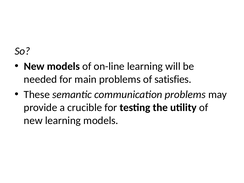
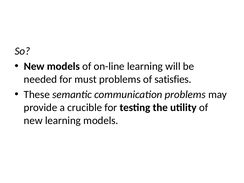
main: main -> must
